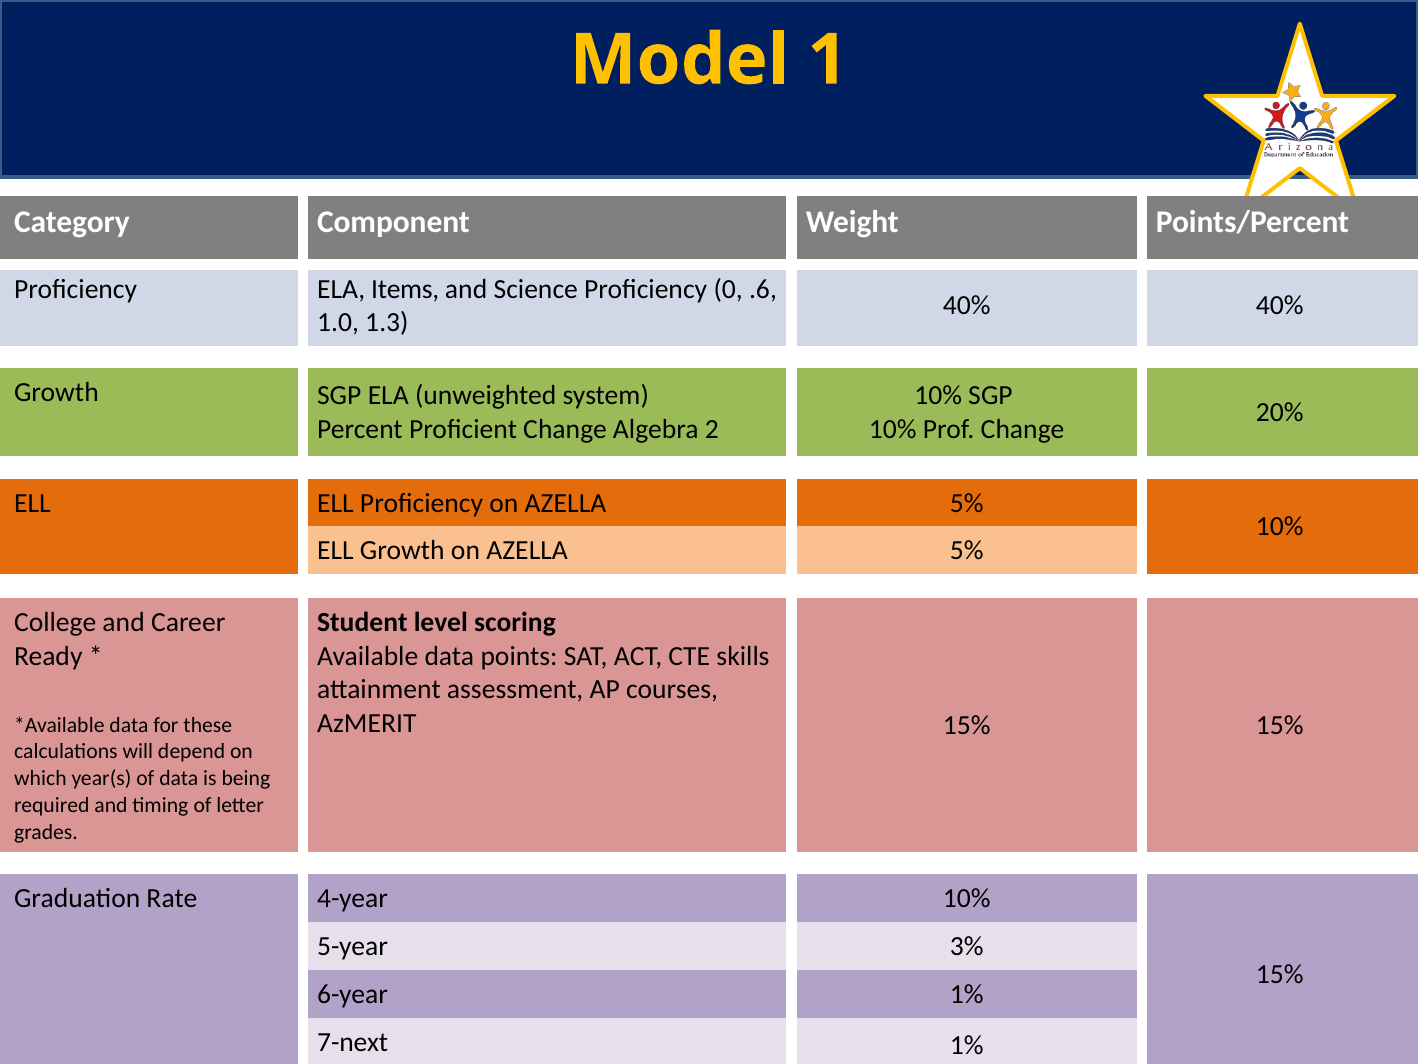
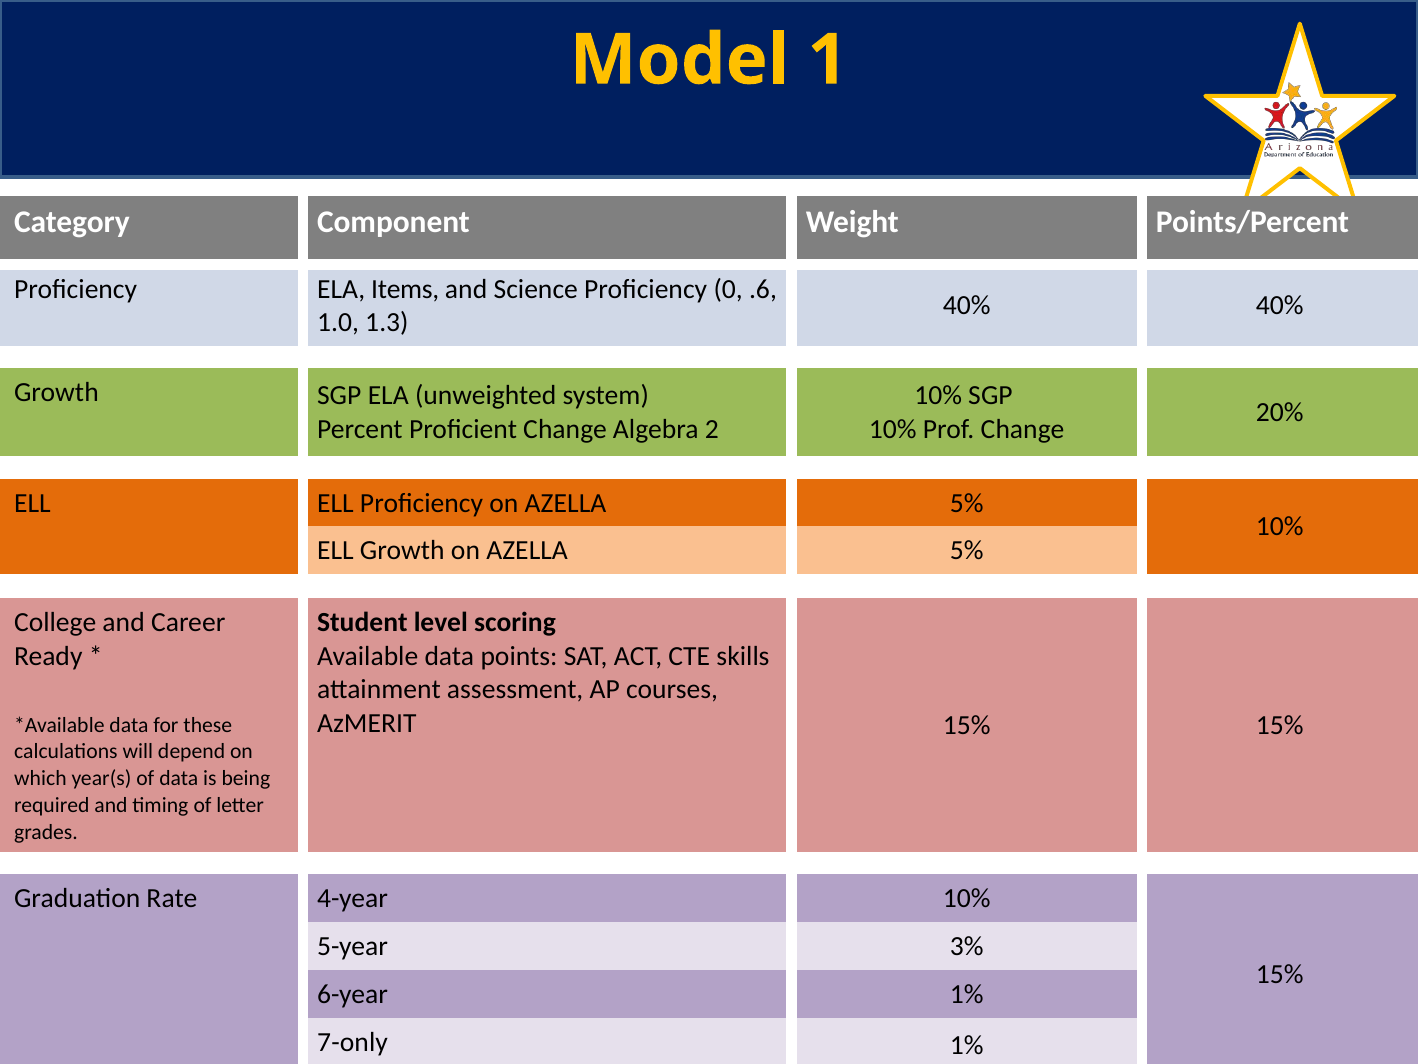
7-next: 7-next -> 7-only
